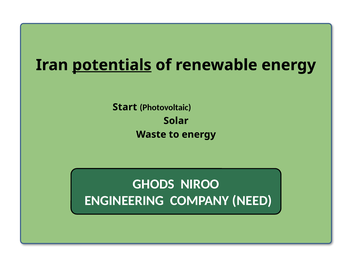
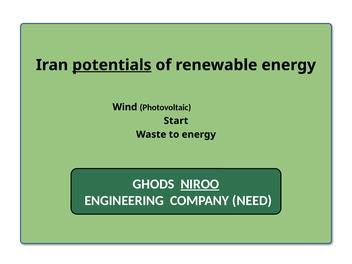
Start: Start -> Wind
Solar: Solar -> Start
NIROO underline: none -> present
